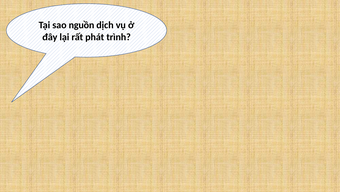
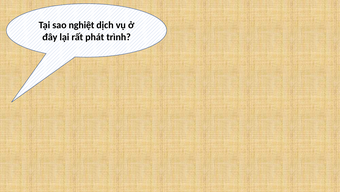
nguồn: nguồn -> nghiệt
